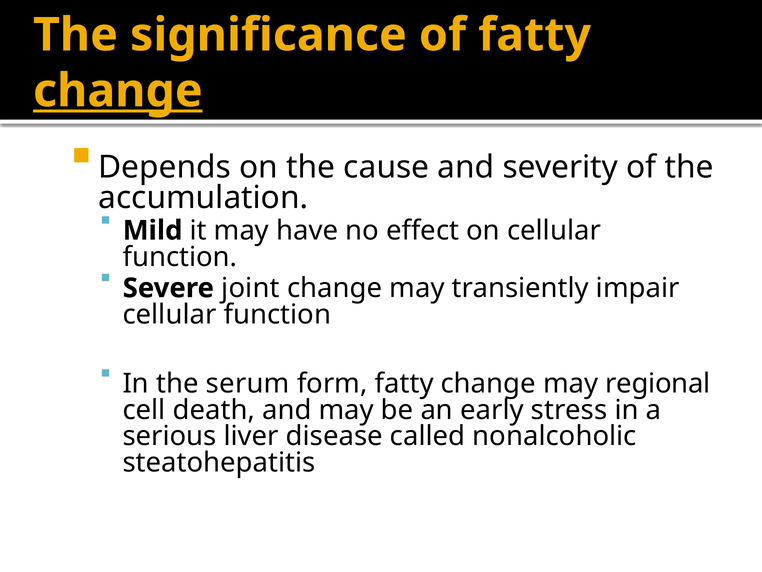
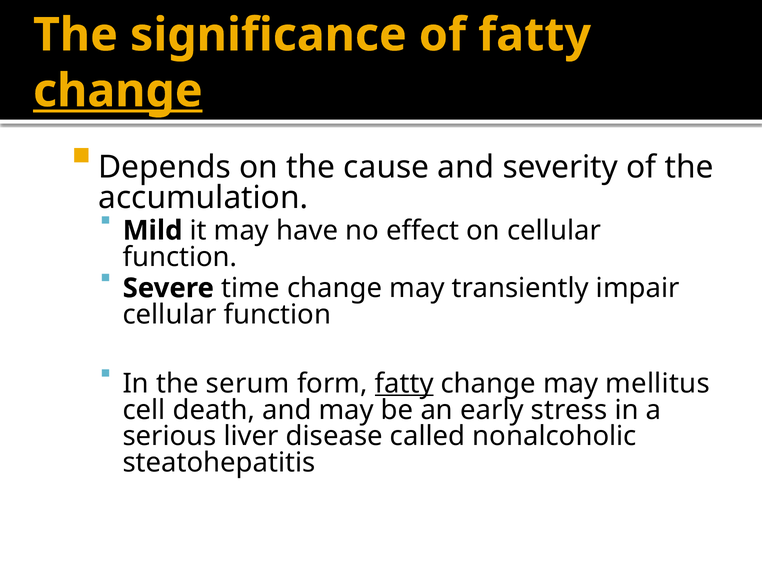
joint: joint -> time
fatty at (404, 383) underline: none -> present
regional: regional -> mellitus
